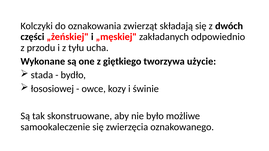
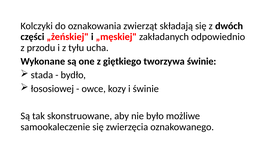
tworzywa użycie: użycie -> świnie
